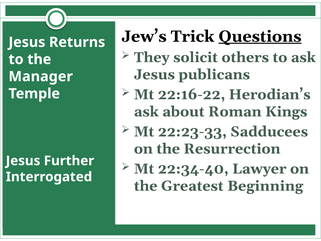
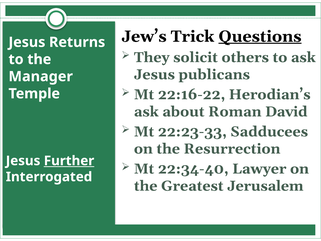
Kings: Kings -> David
Further underline: none -> present
Beginning: Beginning -> Jerusalem
